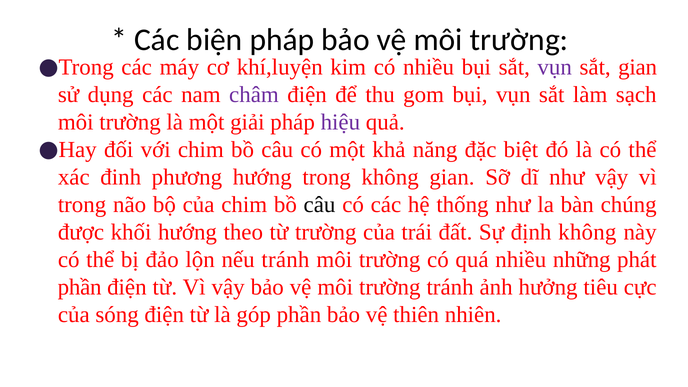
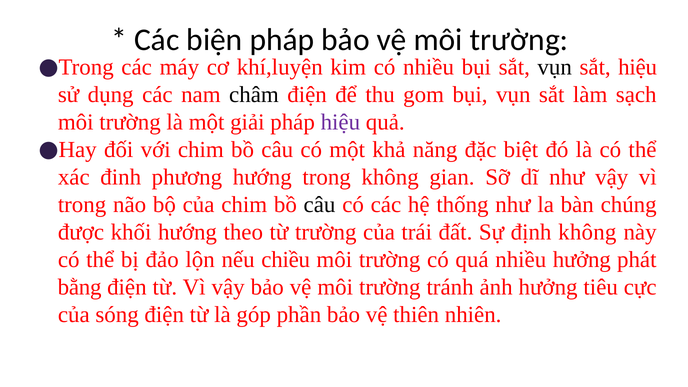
vụn at (555, 67) colour: purple -> black
sắt gian: gian -> hiệu
châm colour: purple -> black
nếu tránh: tránh -> chiều
nhiều những: những -> hưởng
phần at (80, 287): phần -> bằng
